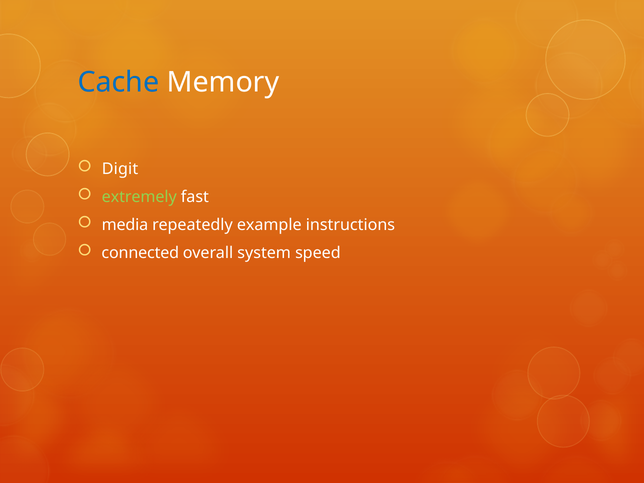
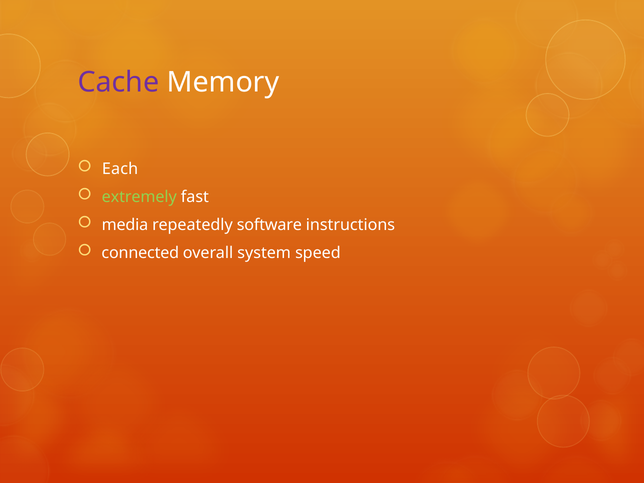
Cache colour: blue -> purple
Digit: Digit -> Each
example: example -> software
